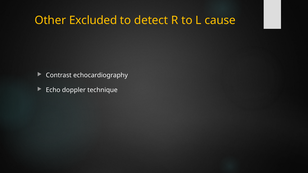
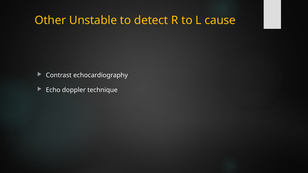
Excluded: Excluded -> Unstable
